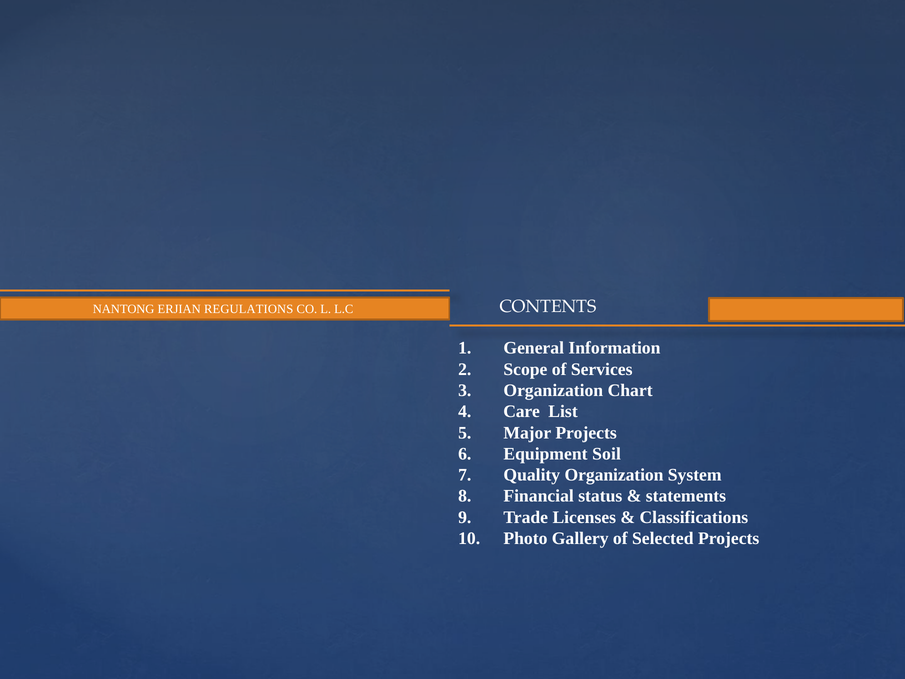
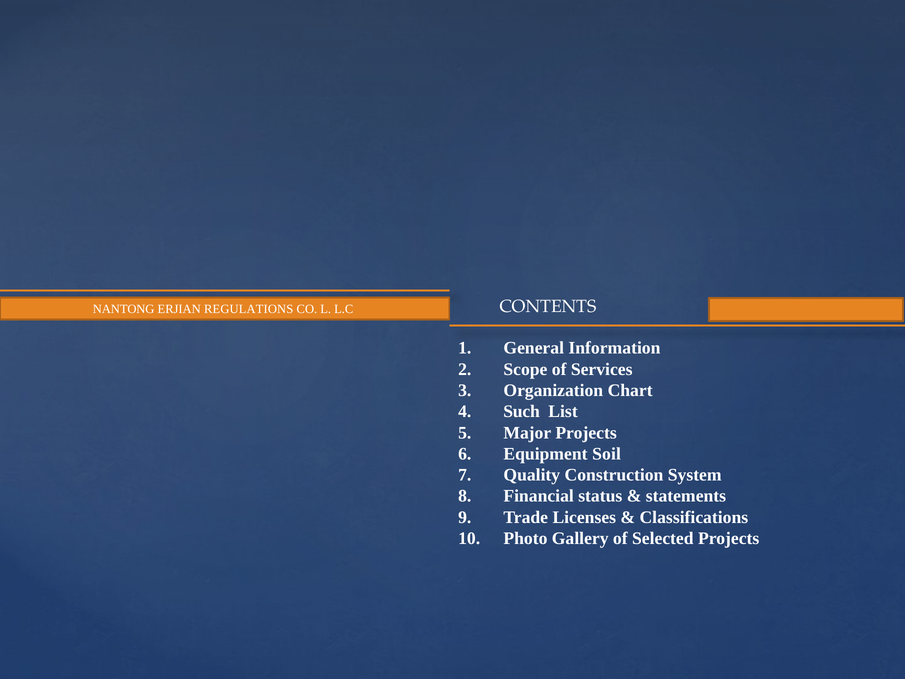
Care: Care -> Such
Quality Organization: Organization -> Construction
